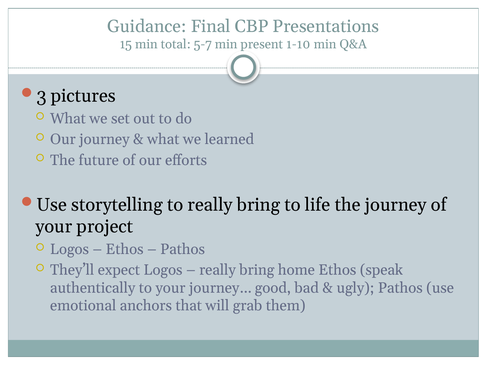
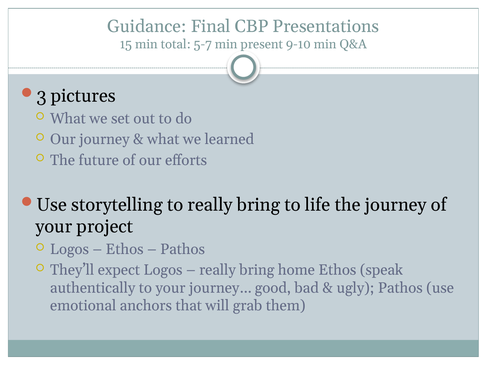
1-10: 1-10 -> 9-10
